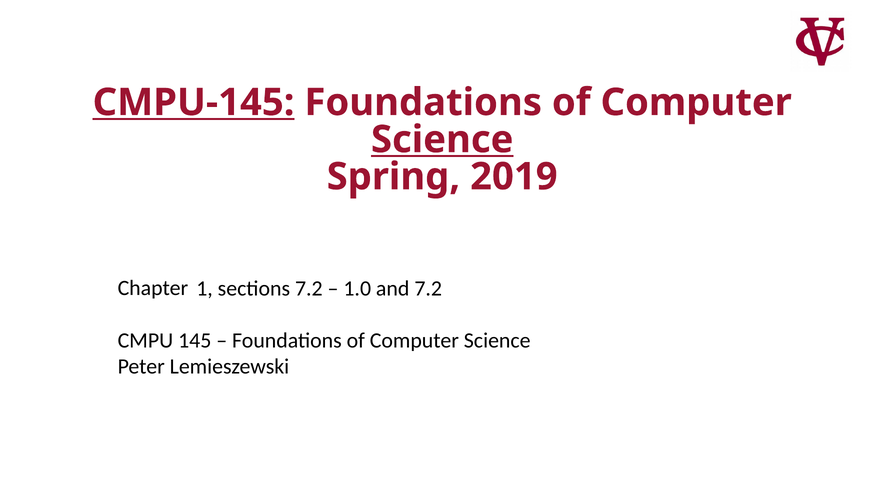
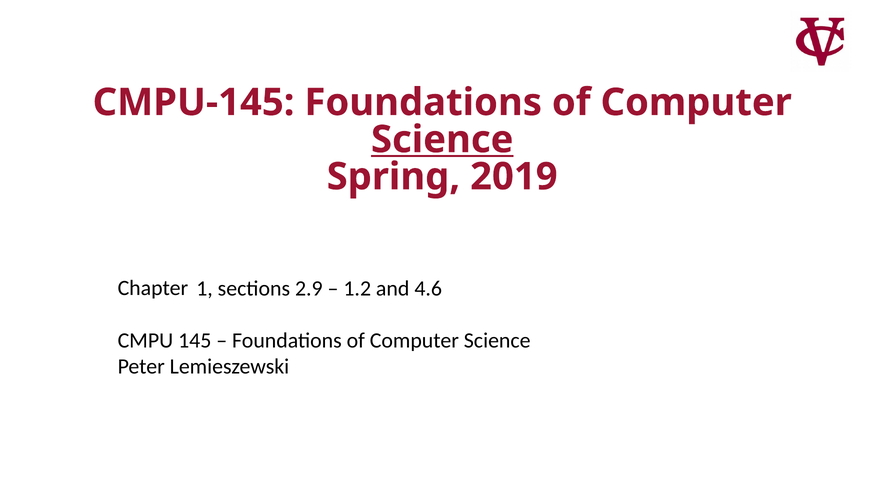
CMPU-145 underline: present -> none
sections 7.2: 7.2 -> 2.9
1.0: 1.0 -> 1.2
and 7.2: 7.2 -> 4.6
